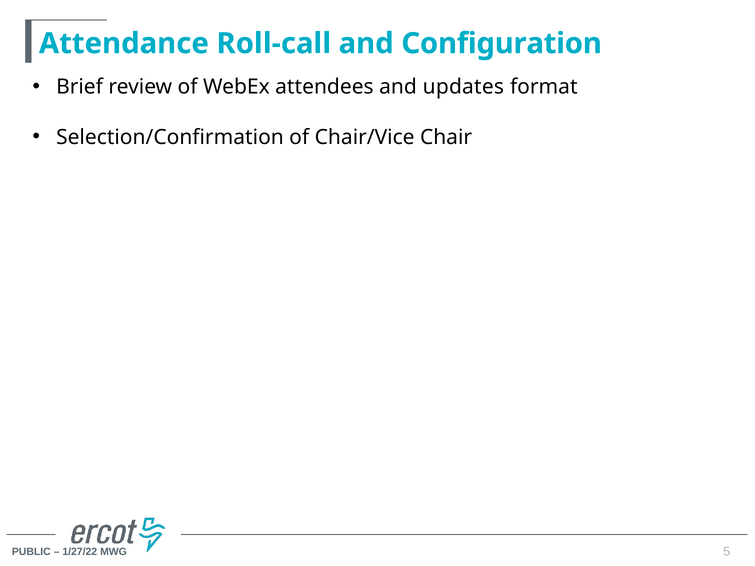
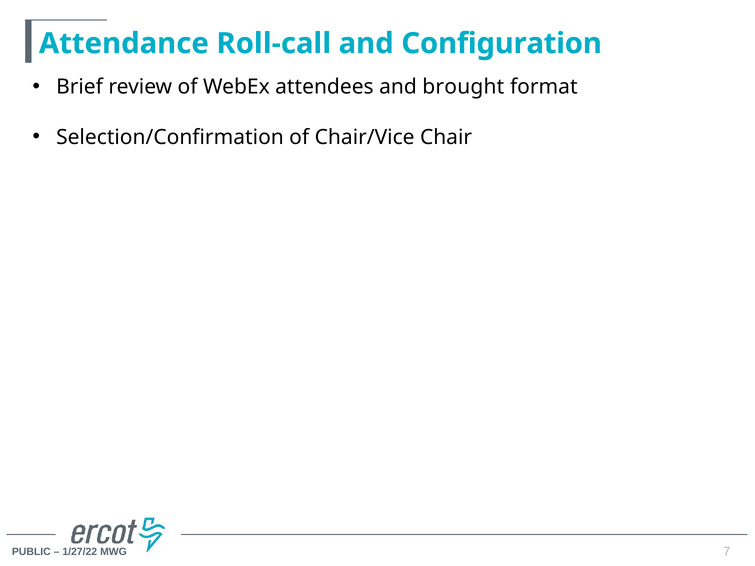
updates: updates -> brought
5: 5 -> 7
